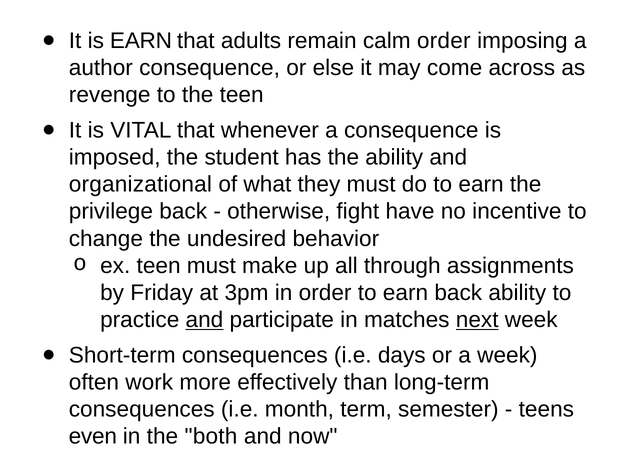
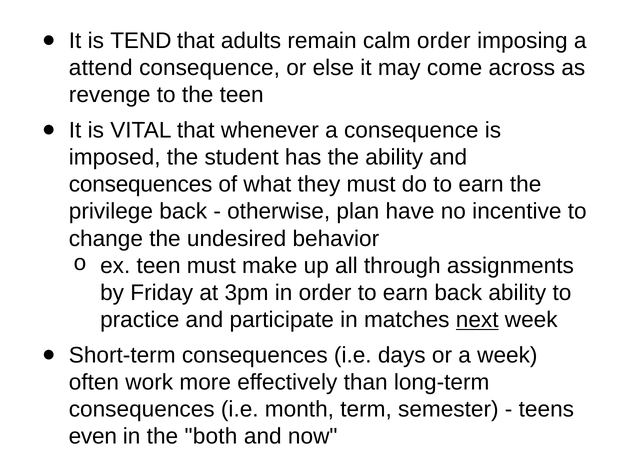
is EARN: EARN -> TEND
author: author -> attend
organizational at (140, 185): organizational -> consequences
fight: fight -> plan
and at (204, 320) underline: present -> none
